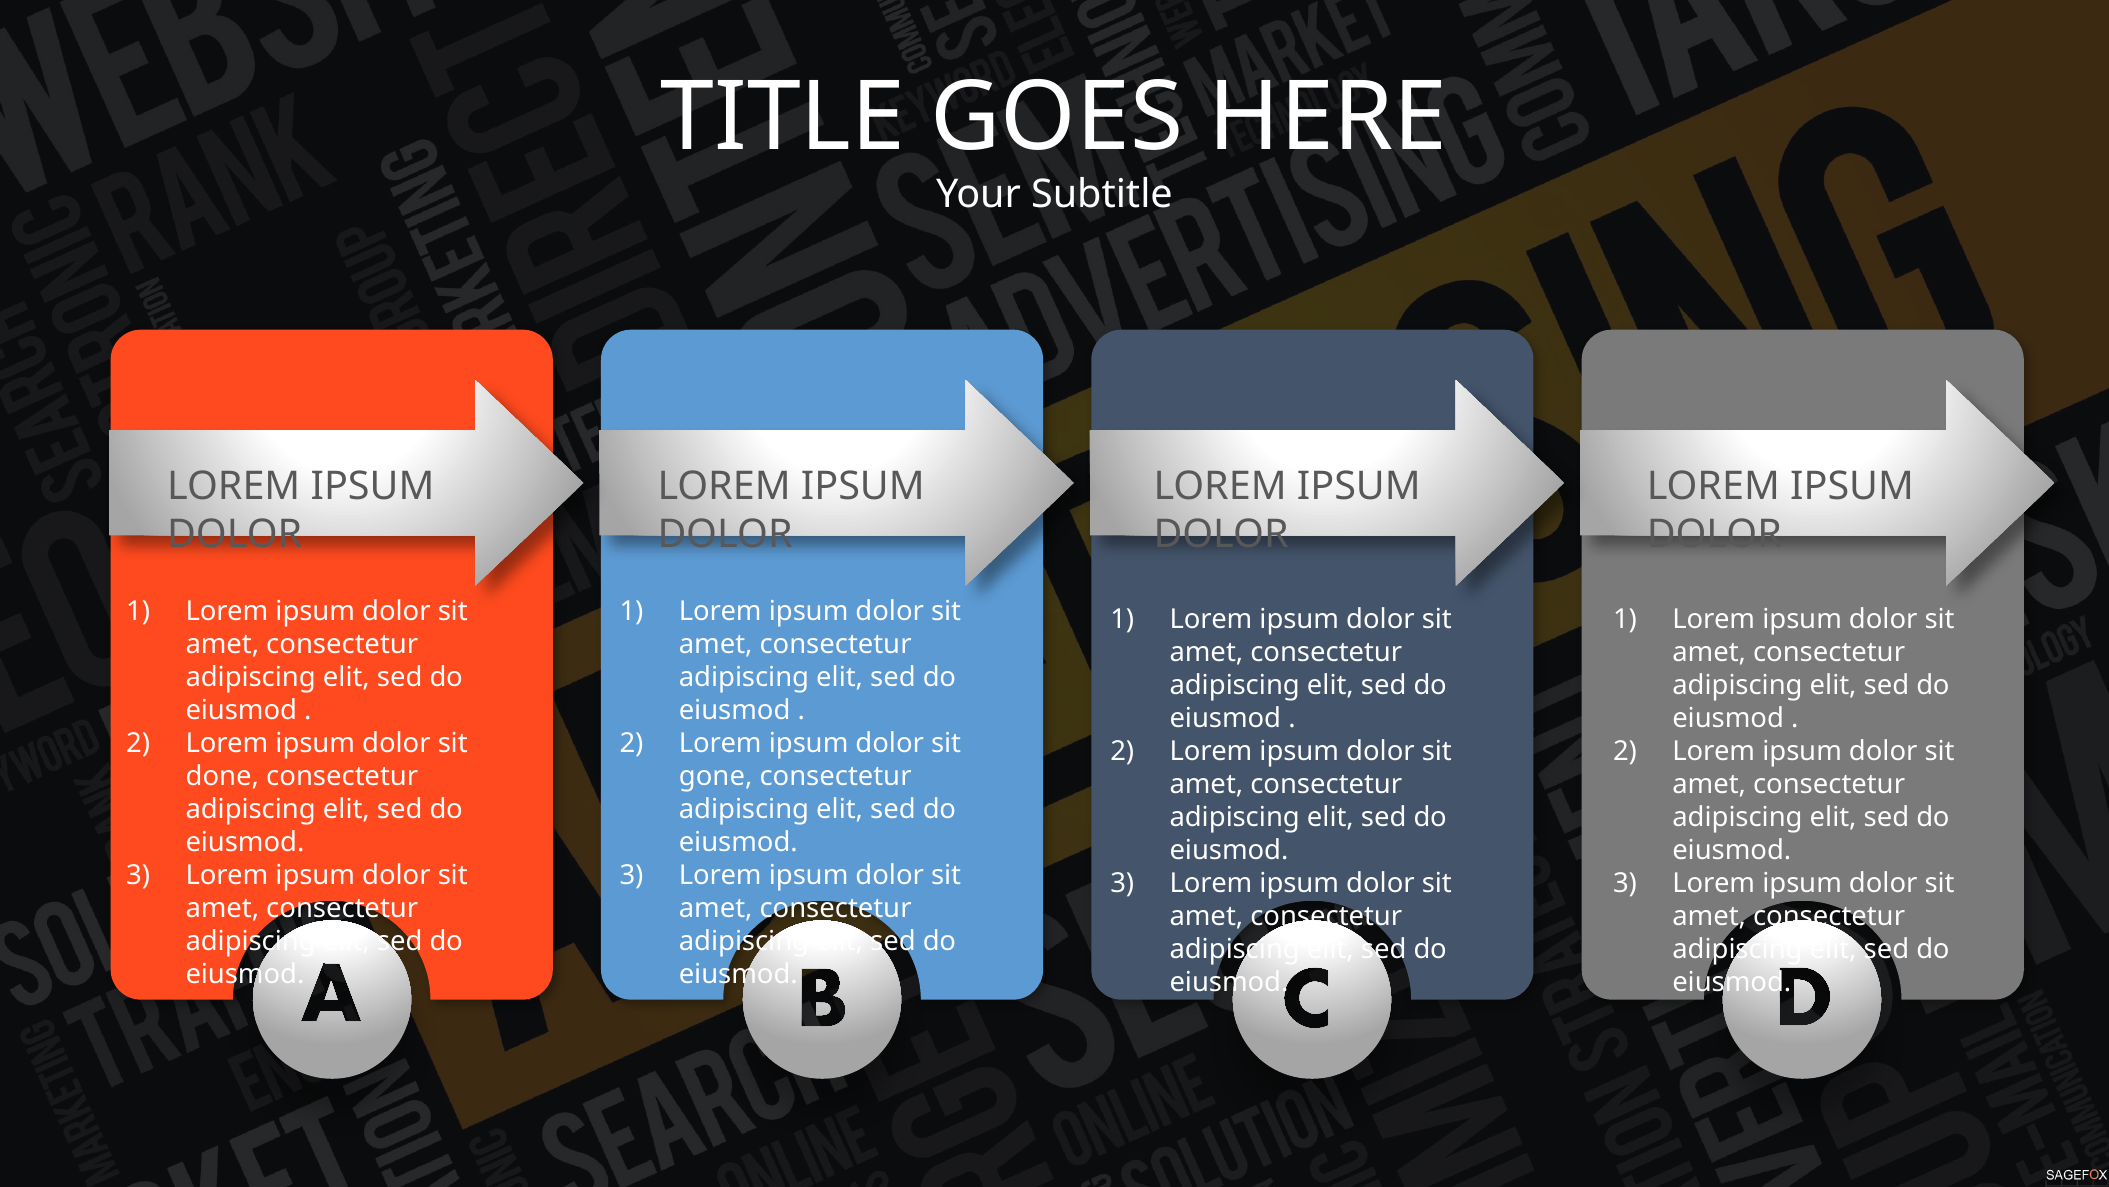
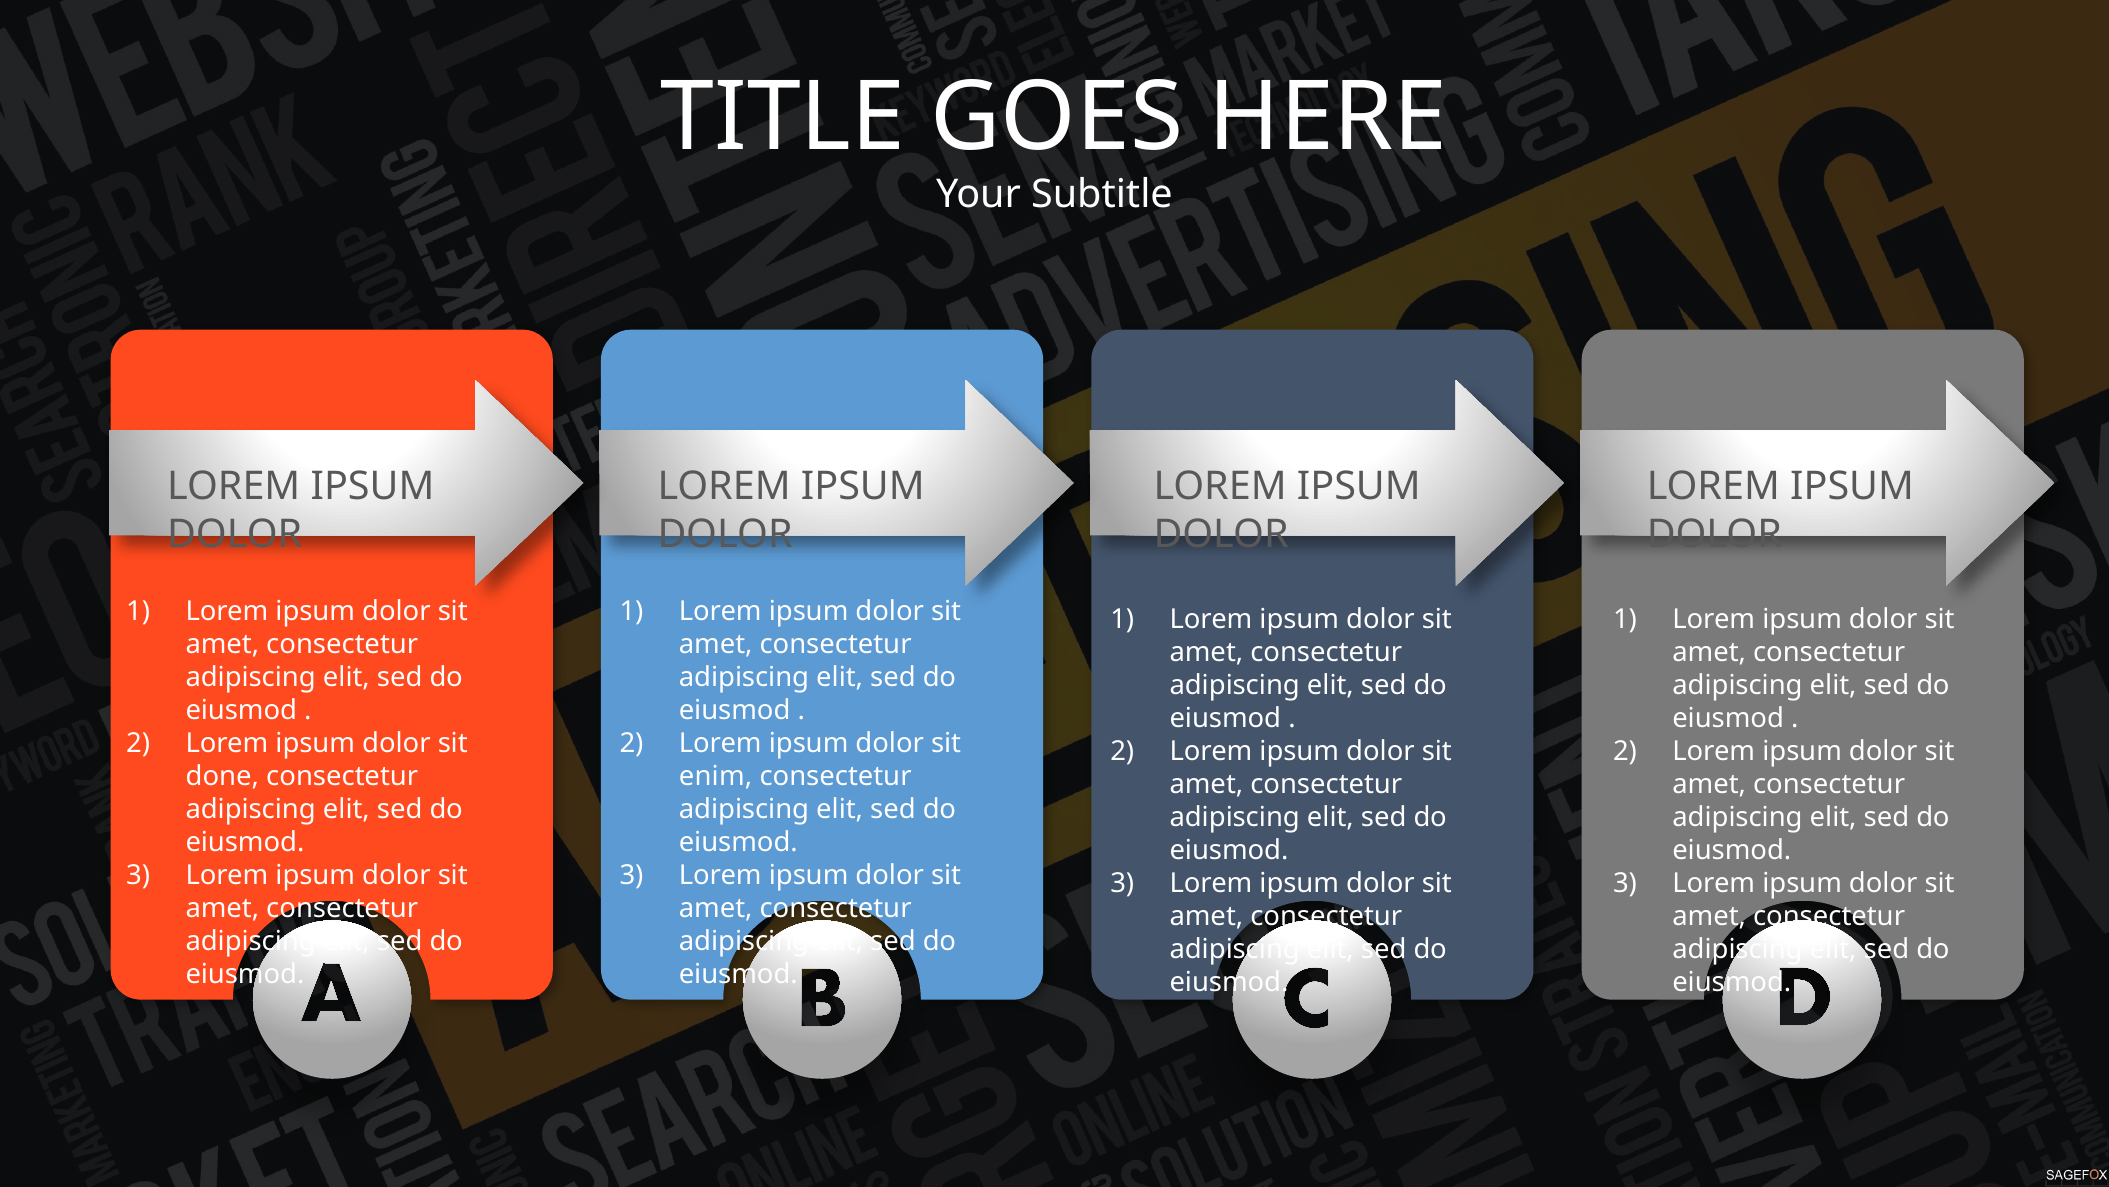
gone: gone -> enim
